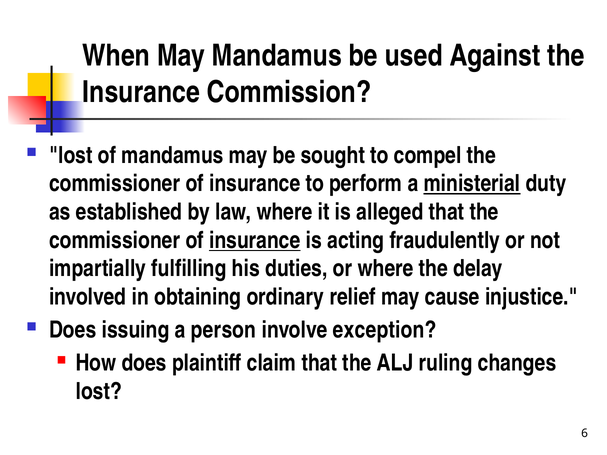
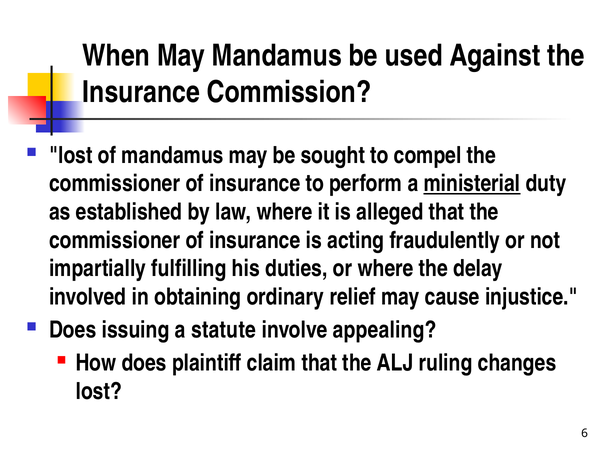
insurance at (255, 240) underline: present -> none
person: person -> statute
exception: exception -> appealing
